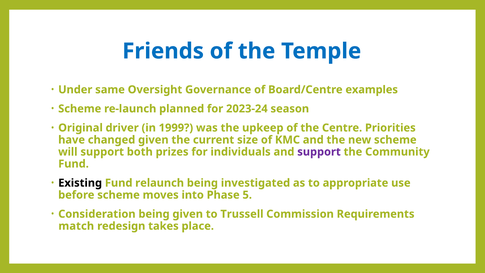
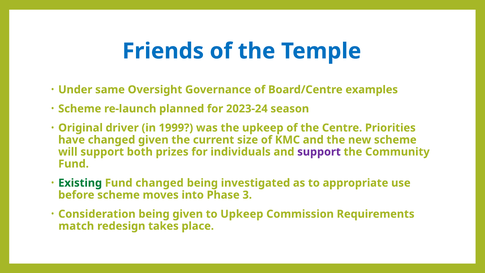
Existing colour: black -> green
Fund relaunch: relaunch -> changed
5: 5 -> 3
to Trussell: Trussell -> Upkeep
